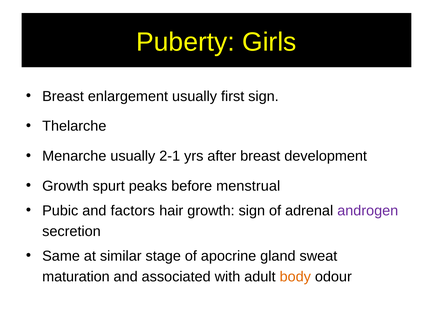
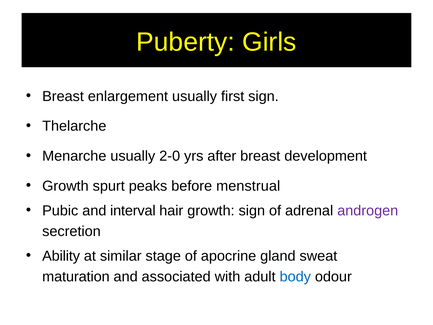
2-1: 2-1 -> 2-0
factors: factors -> interval
Same: Same -> Ability
body colour: orange -> blue
